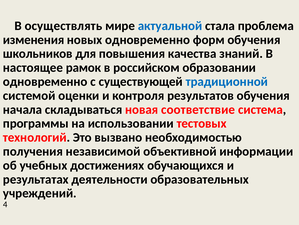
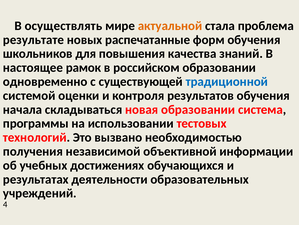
актуальной colour: blue -> orange
изменения: изменения -> результате
новых одновременно: одновременно -> распечатанные
новая соответствие: соответствие -> образовании
